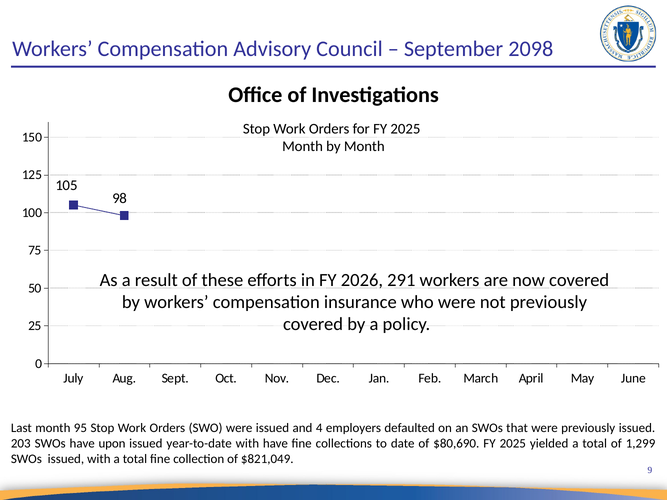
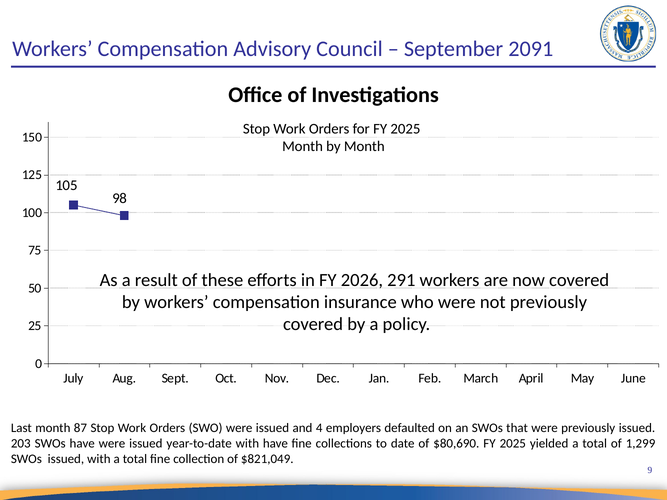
2098: 2098 -> 2091
95: 95 -> 87
have upon: upon -> were
